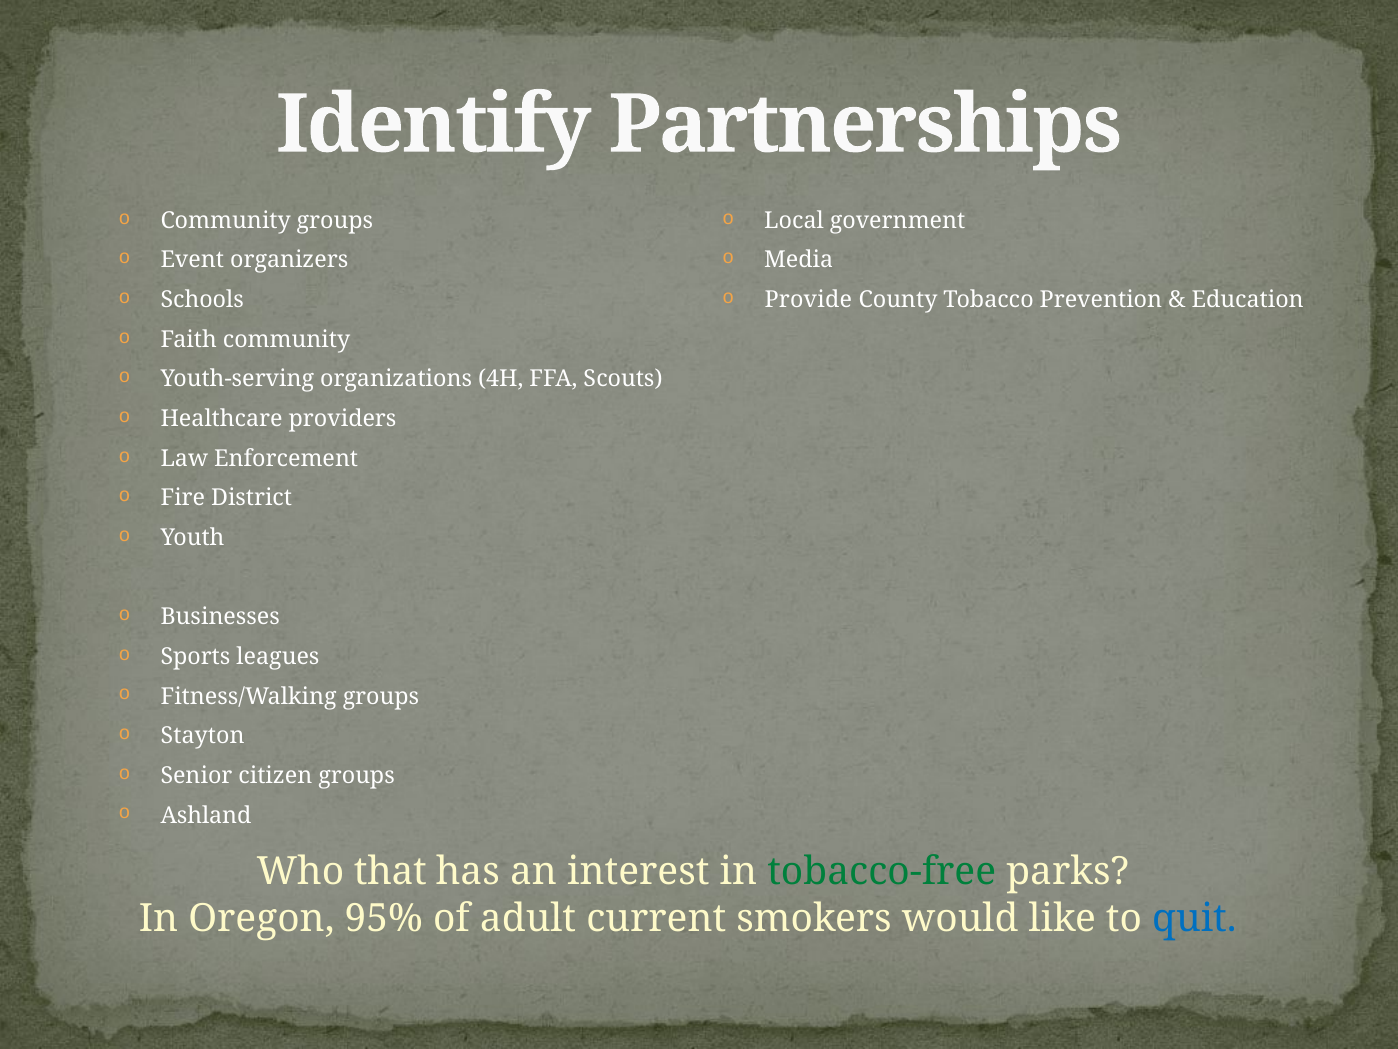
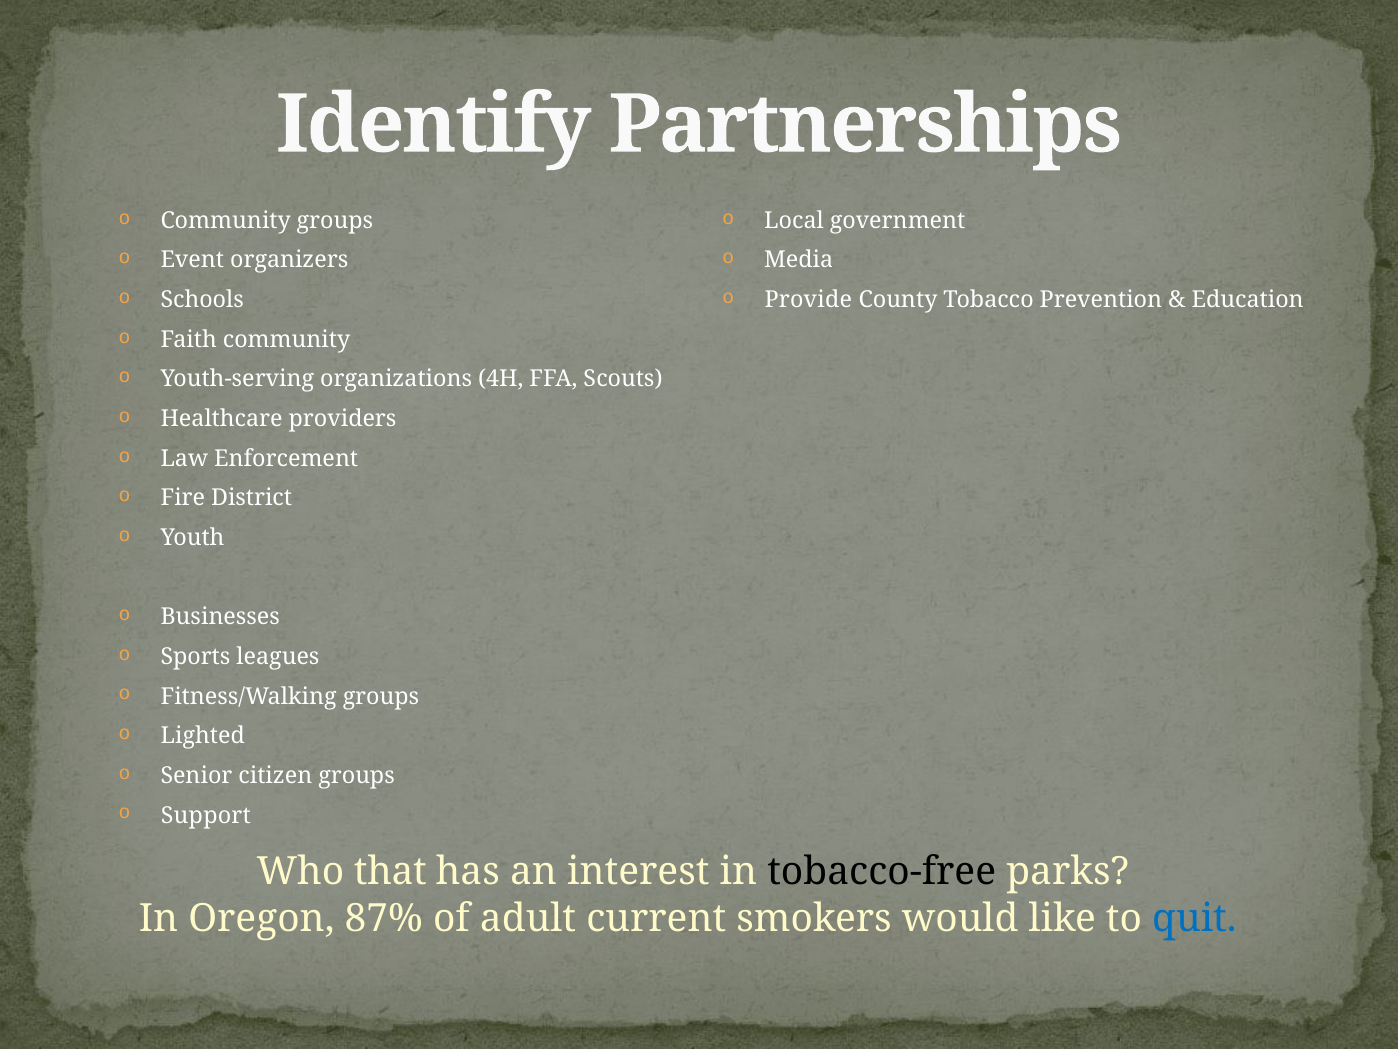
Stayton: Stayton -> Lighted
Ashland: Ashland -> Support
tobacco-free colour: green -> black
95%: 95% -> 87%
